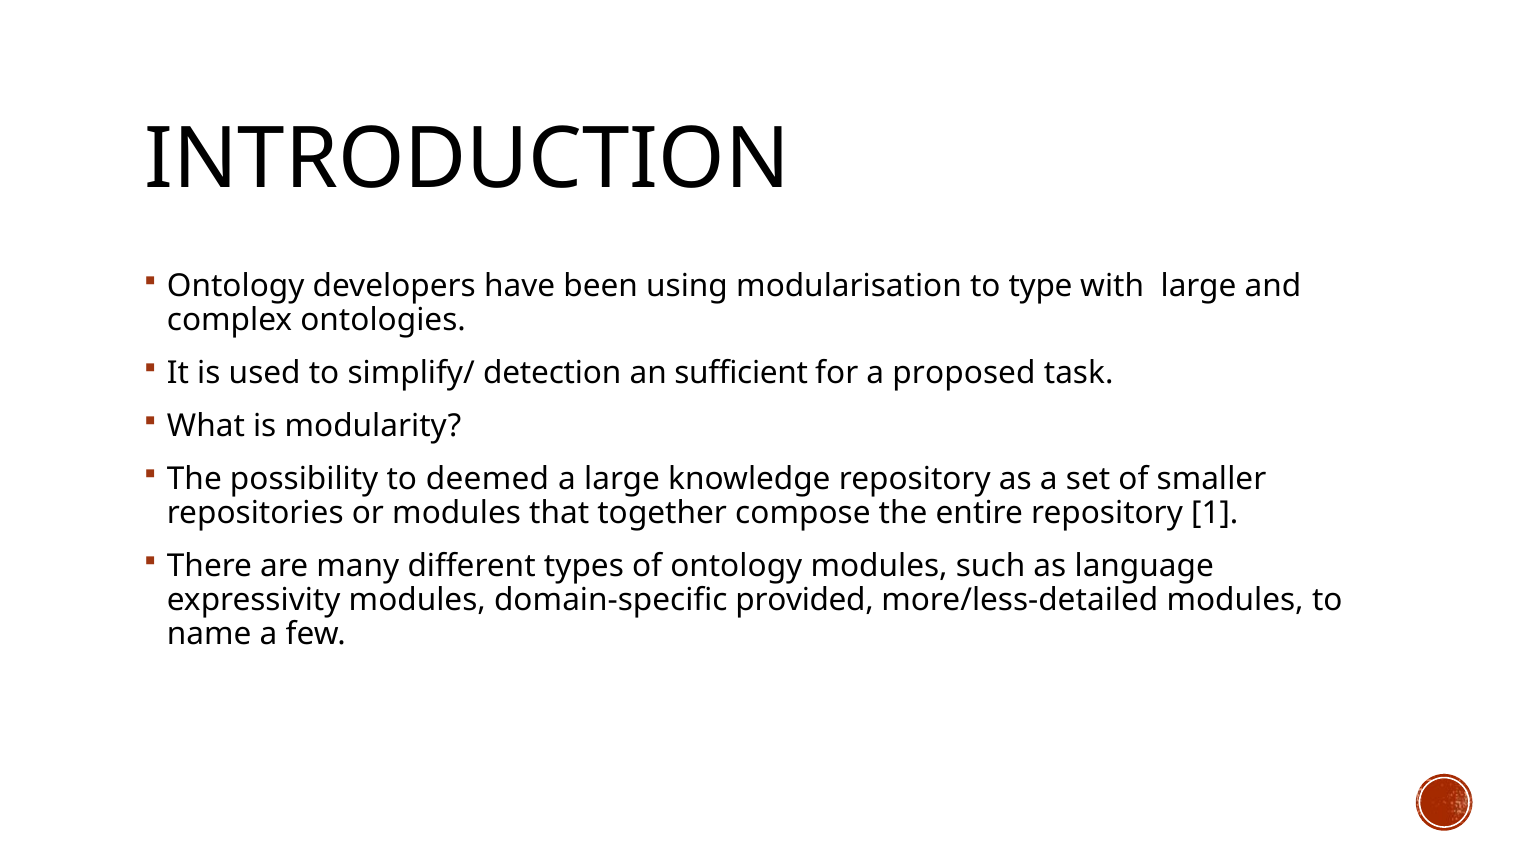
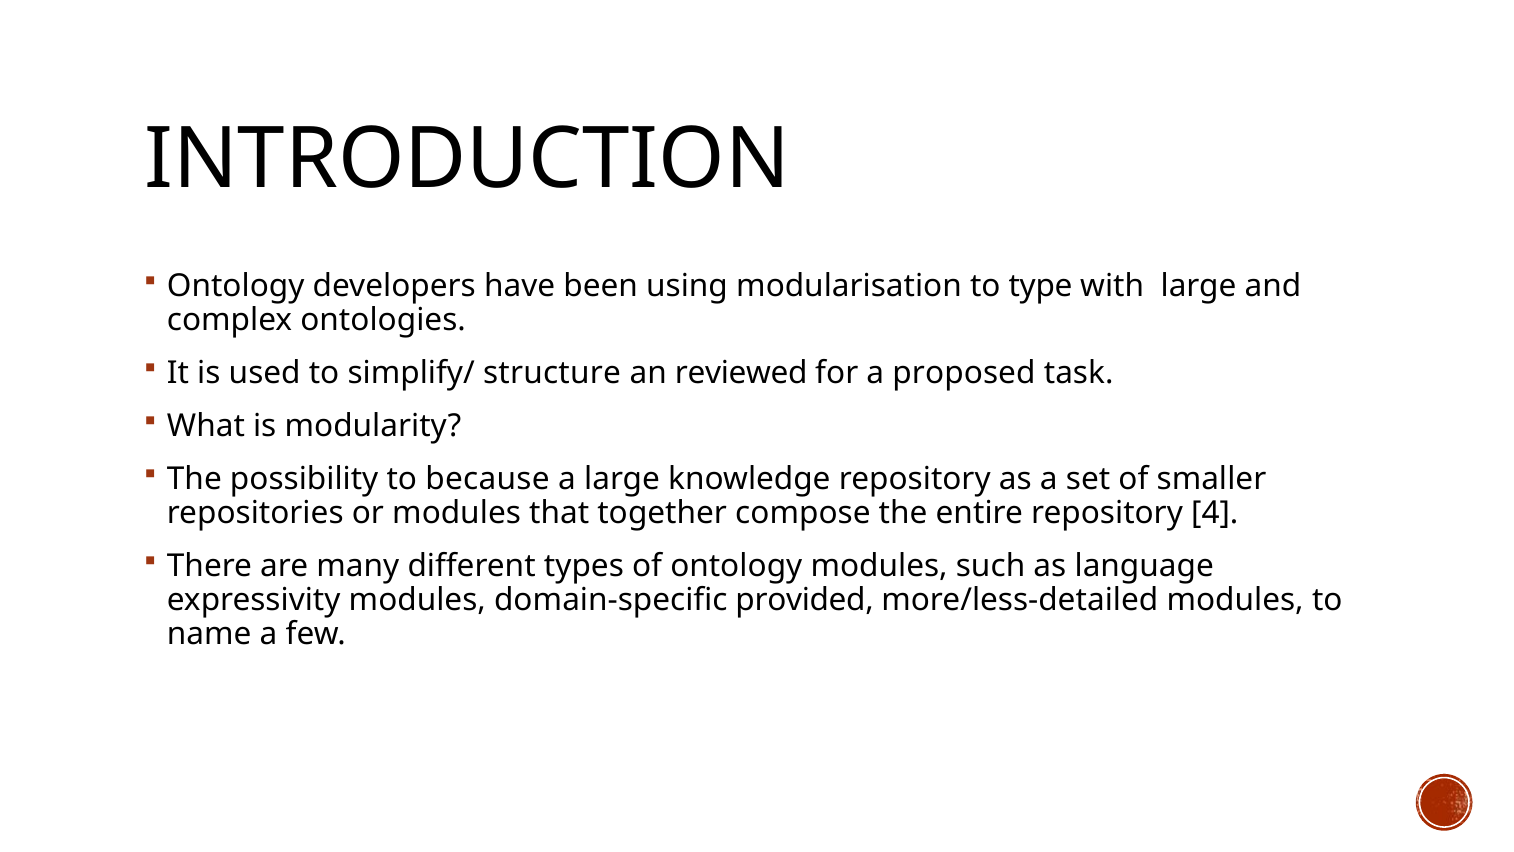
detection: detection -> structure
sufficient: sufficient -> reviewed
deemed: deemed -> because
1: 1 -> 4
